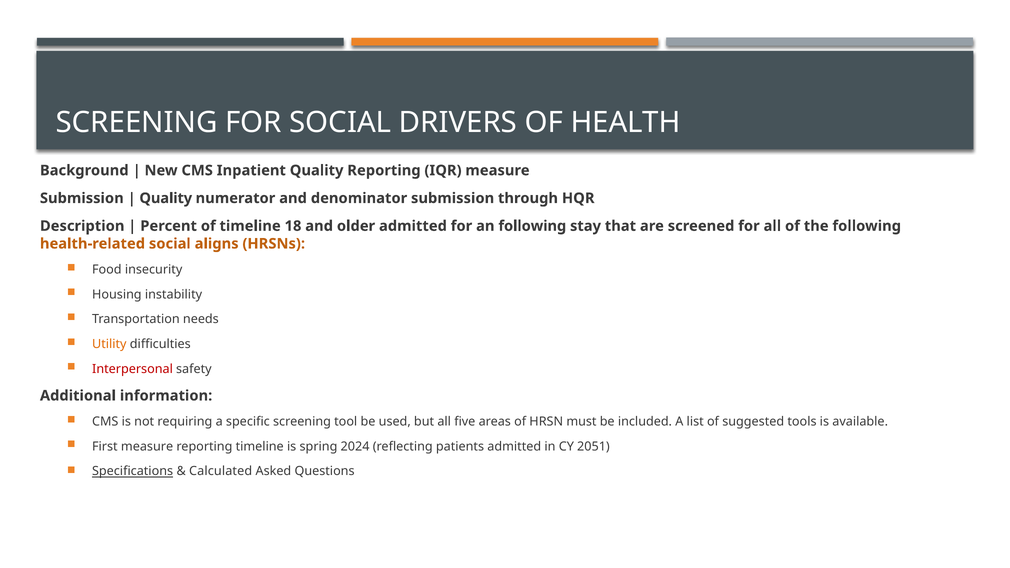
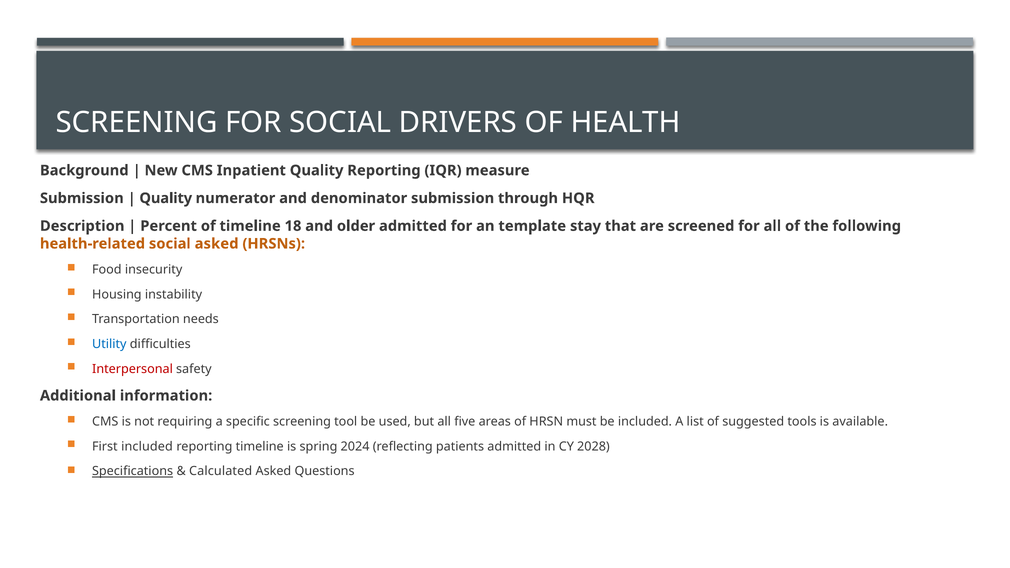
an following: following -> template
social aligns: aligns -> asked
Utility colour: orange -> blue
First measure: measure -> included
2051: 2051 -> 2028
